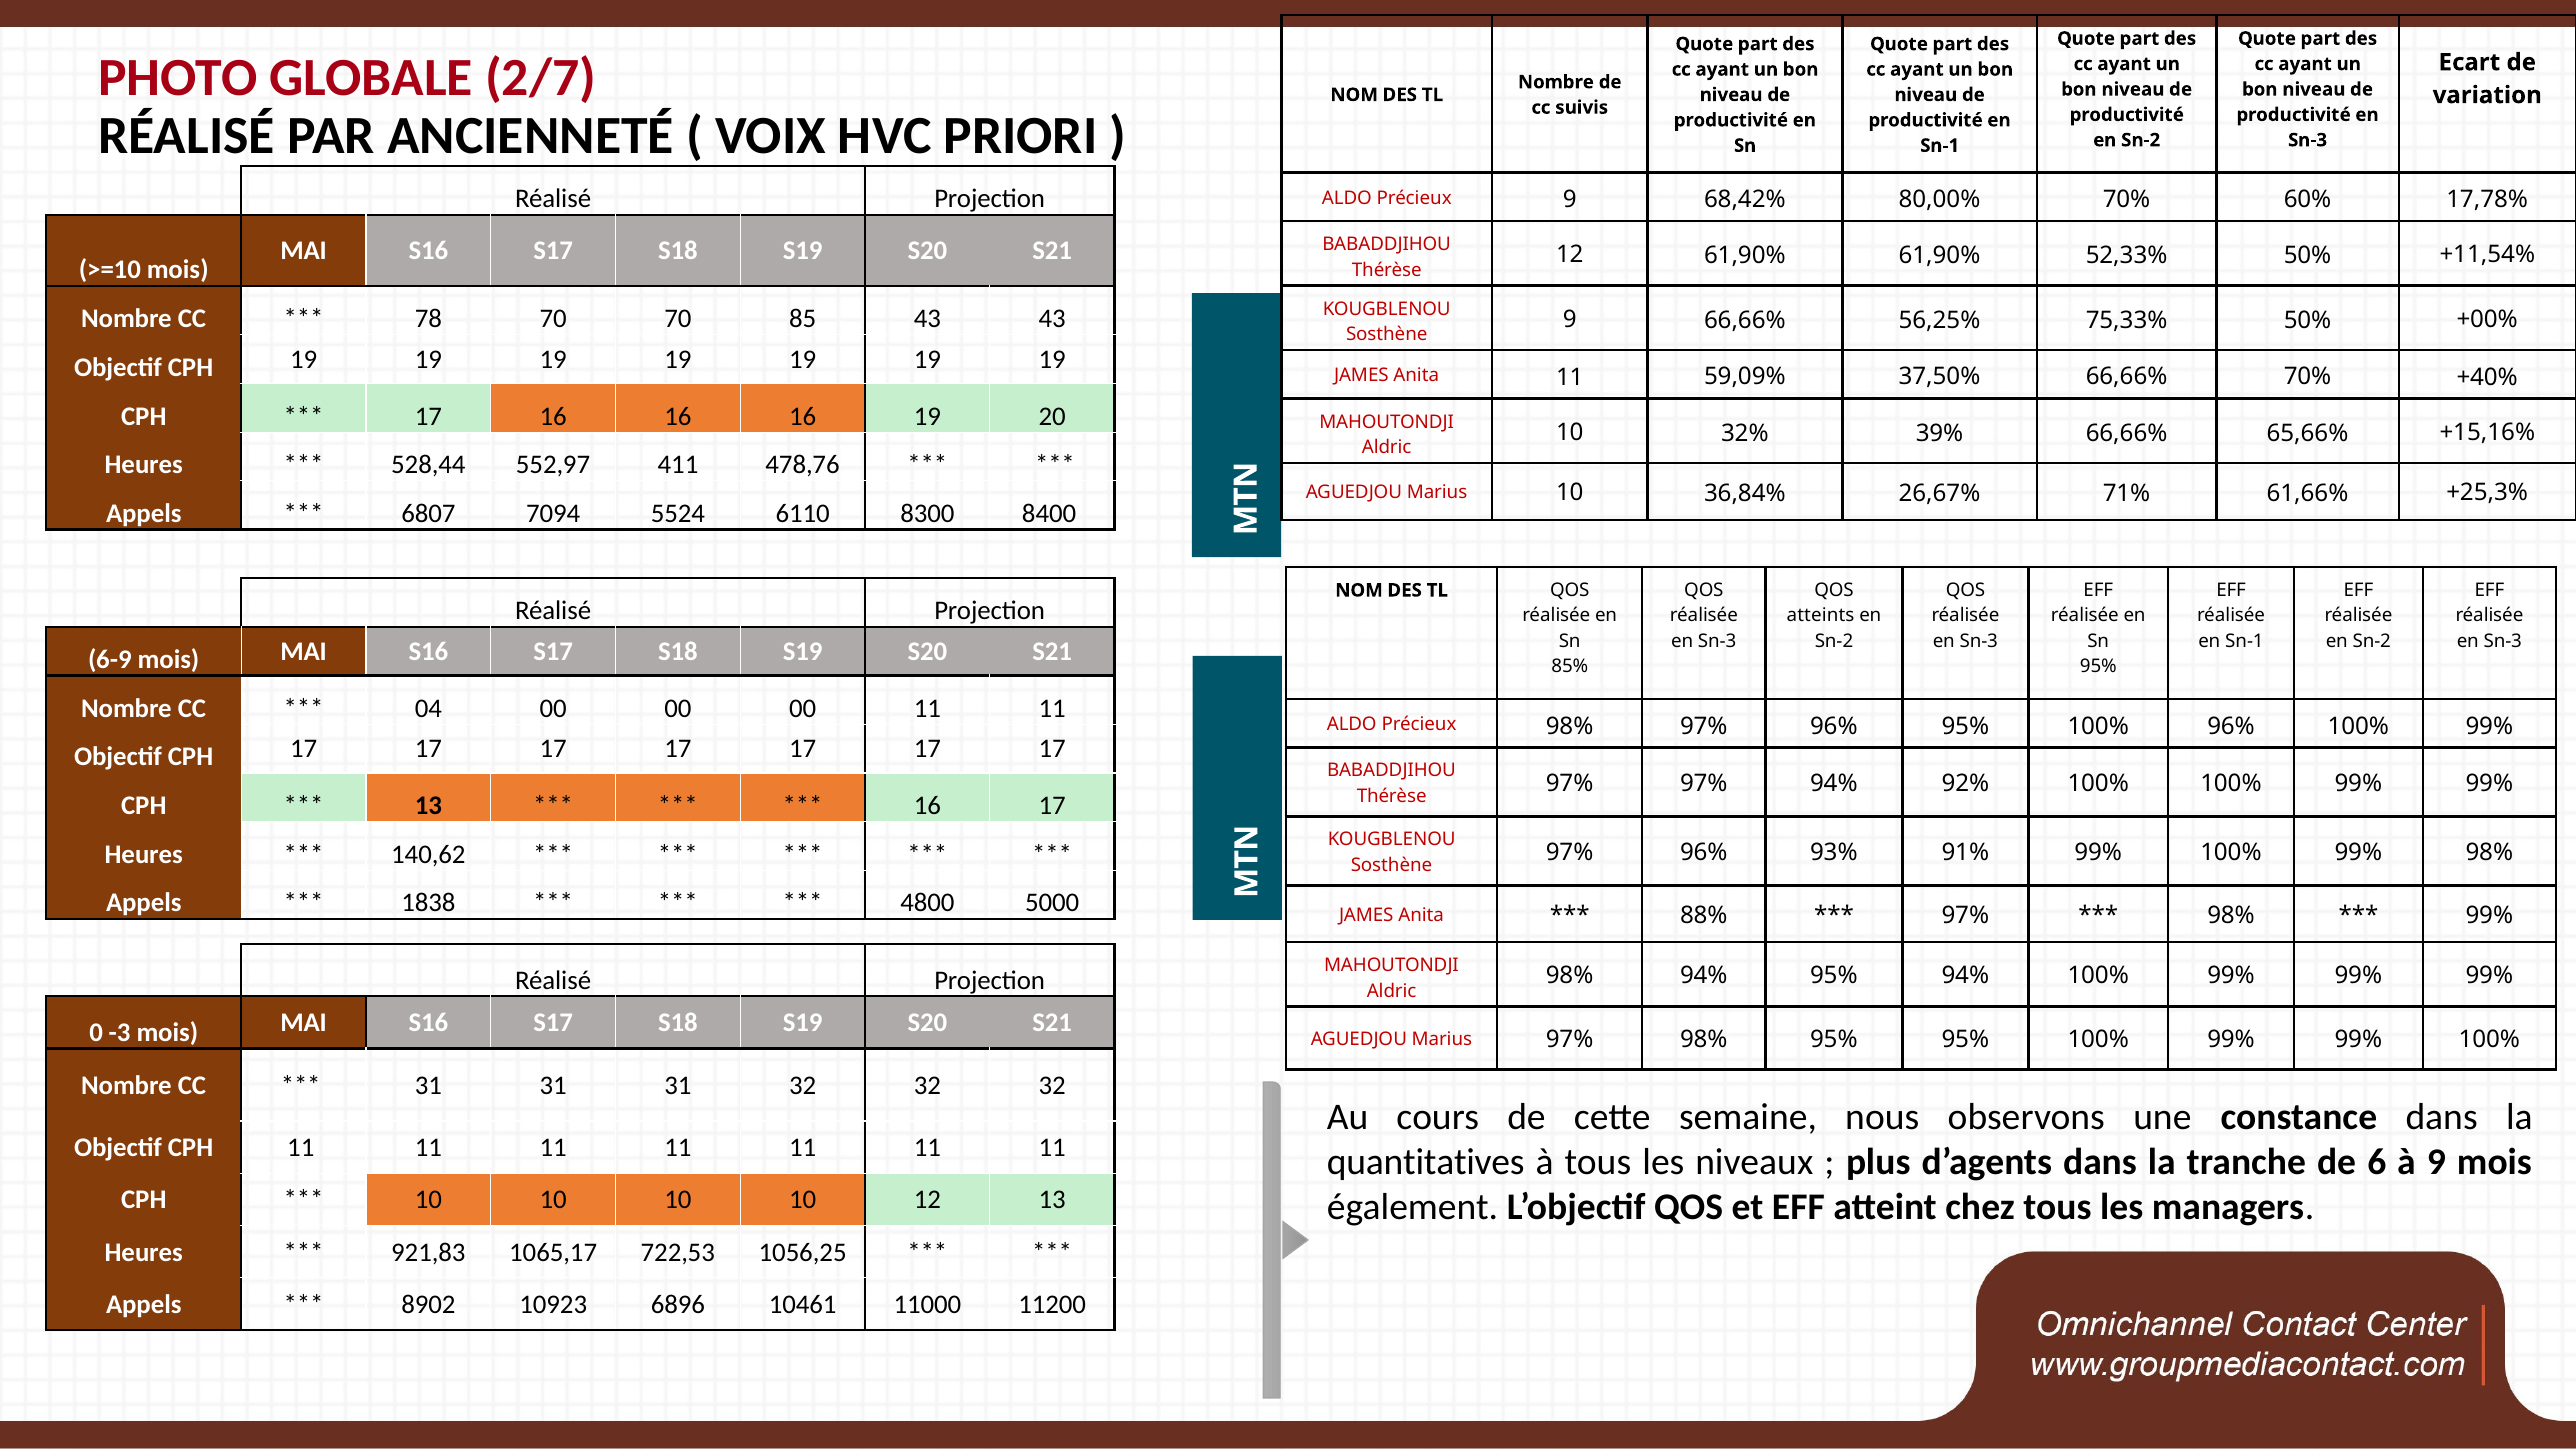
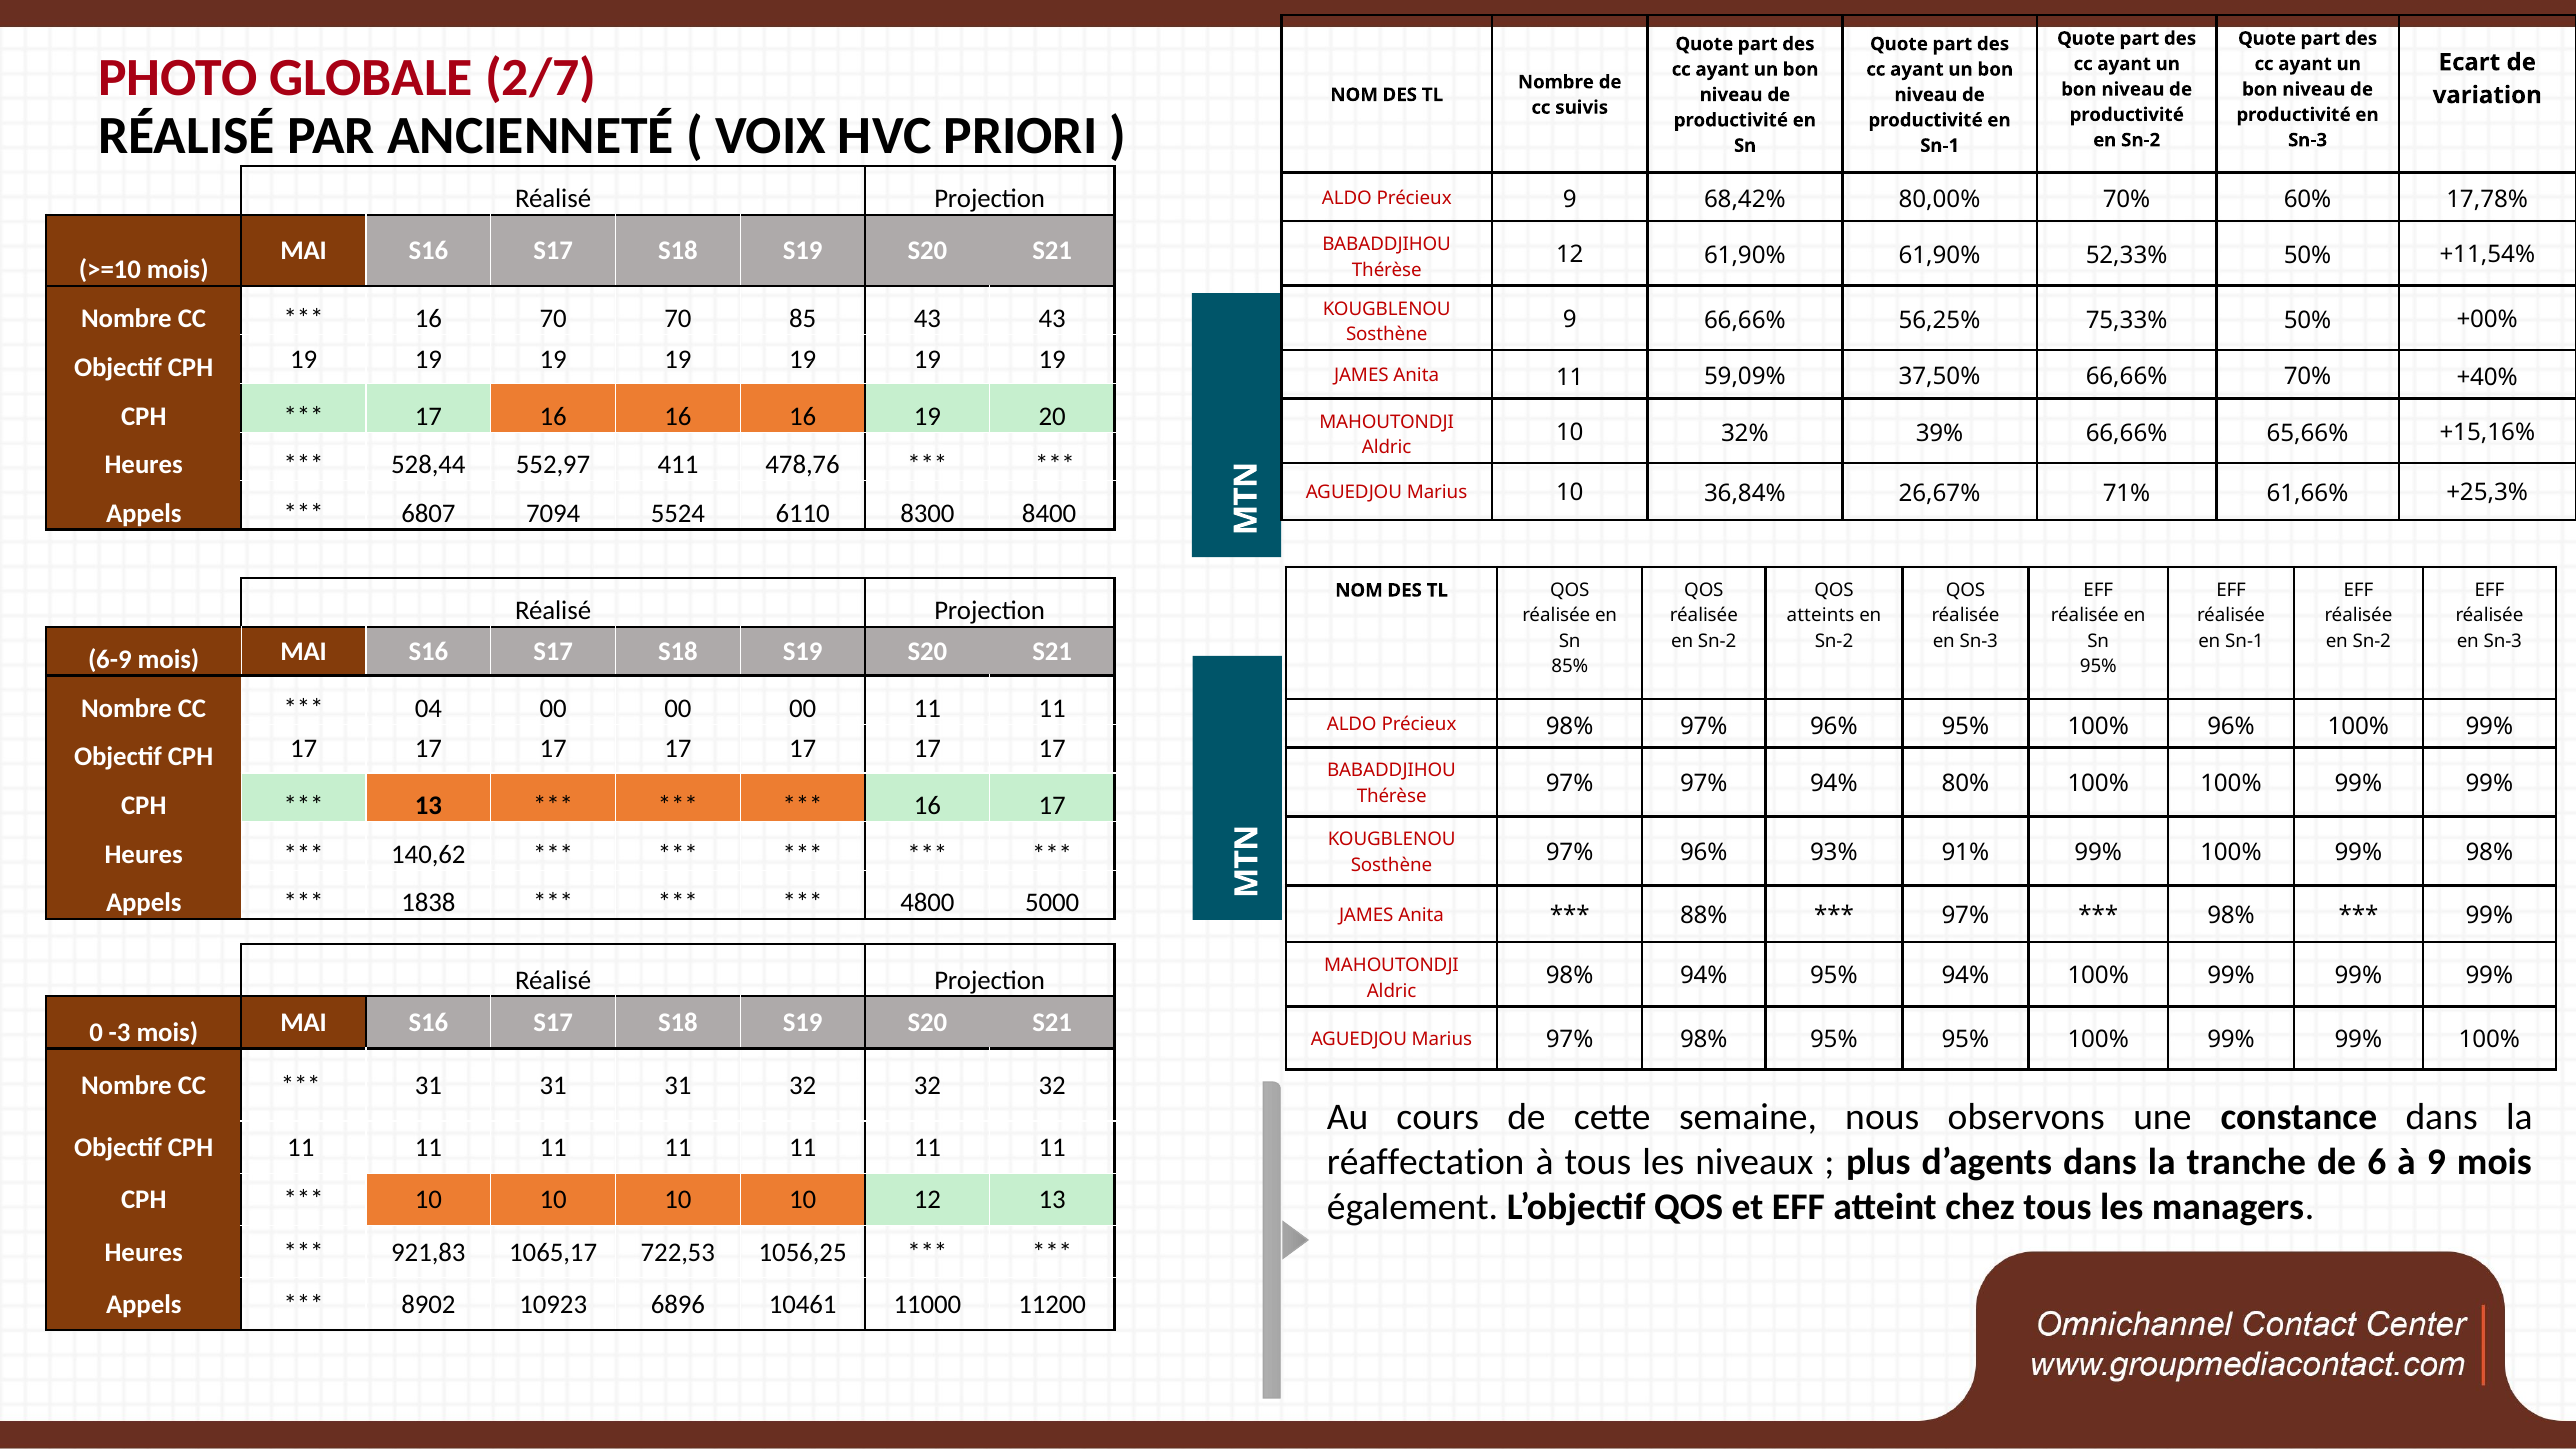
78 at (428, 319): 78 -> 16
Sn-3 at (1717, 641): Sn-3 -> Sn-2
92%: 92% -> 80%
quantitatives: quantitatives -> réaffectation
